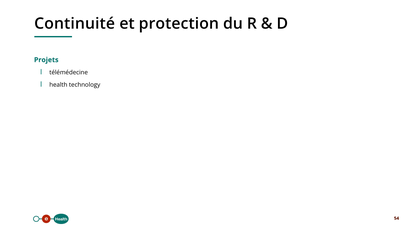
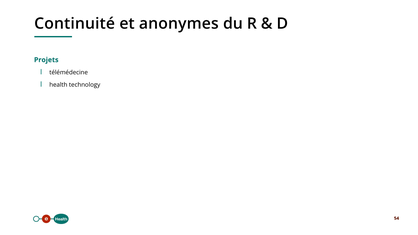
protection: protection -> anonymes
